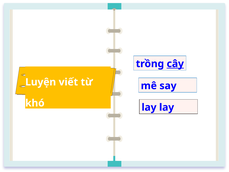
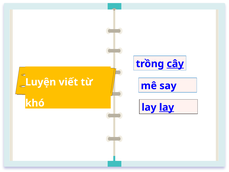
lay at (167, 107) underline: none -> present
